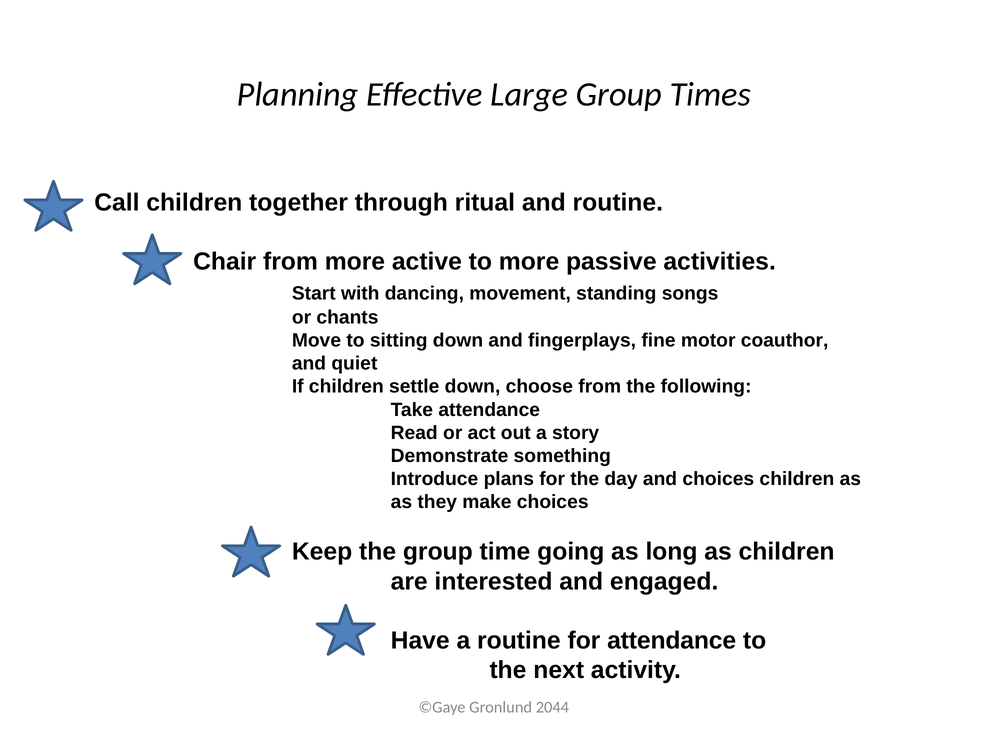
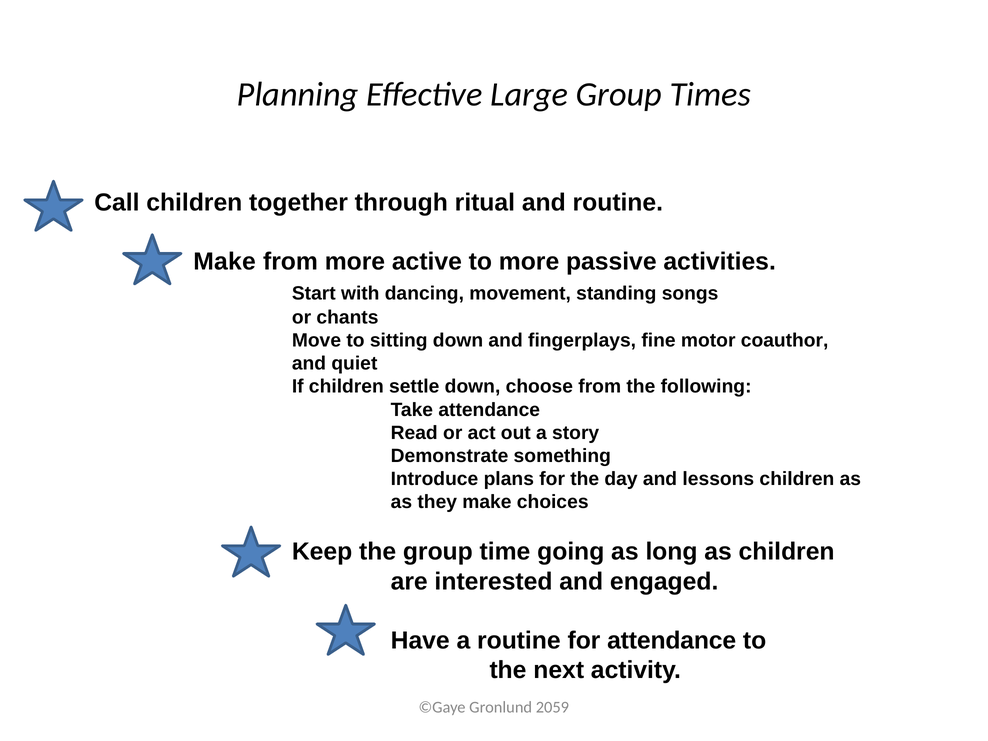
Chair at (225, 262): Chair -> Make
and choices: choices -> lessons
2044: 2044 -> 2059
